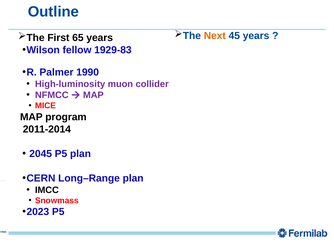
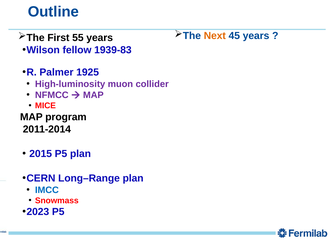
65: 65 -> 55
1929-83: 1929-83 -> 1939-83
1990: 1990 -> 1925
2045: 2045 -> 2015
IMCC colour: black -> blue
